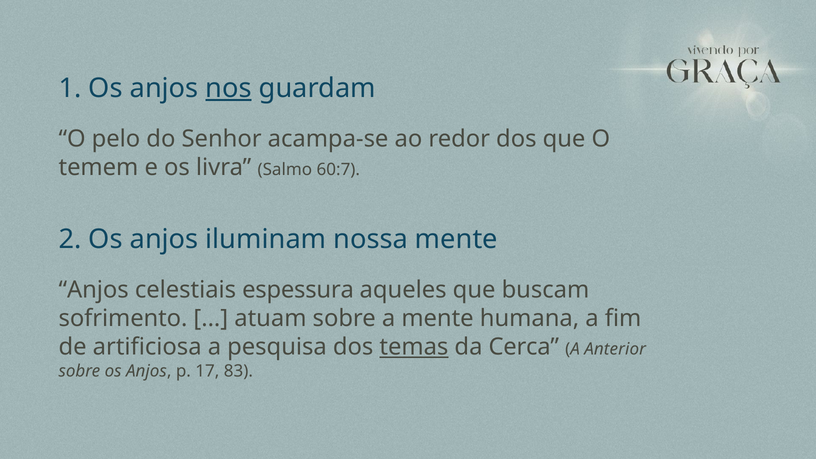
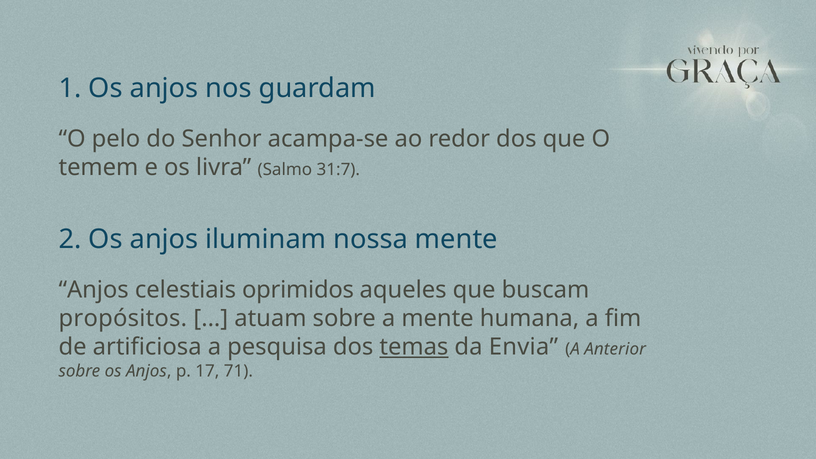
nos underline: present -> none
60:7: 60:7 -> 31:7
espessura: espessura -> oprimidos
sofrimento: sofrimento -> propósitos
Cerca: Cerca -> Envia
83: 83 -> 71
